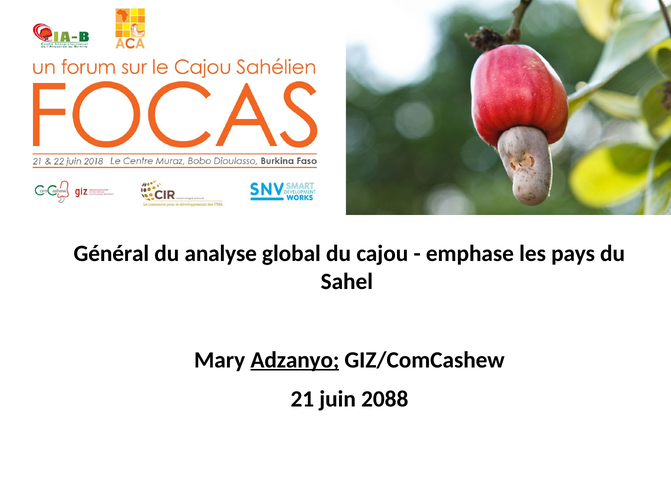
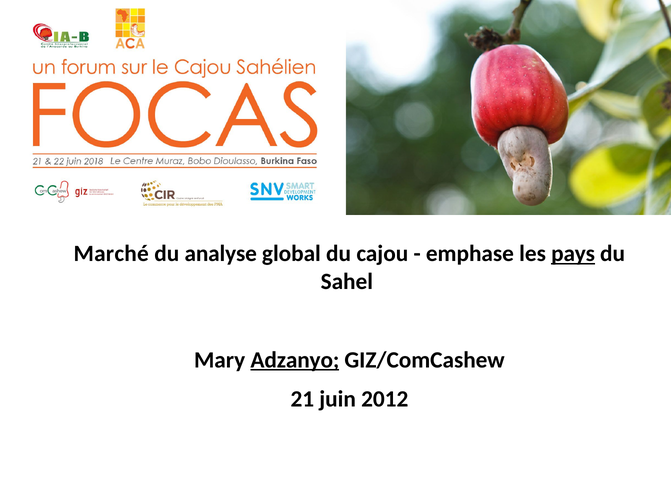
Général: Général -> Marché
pays underline: none -> present
2088: 2088 -> 2012
